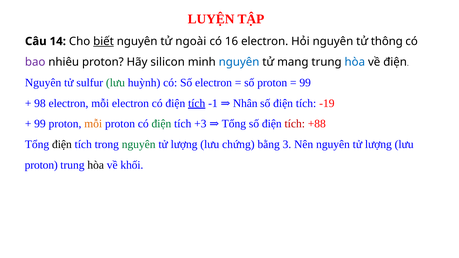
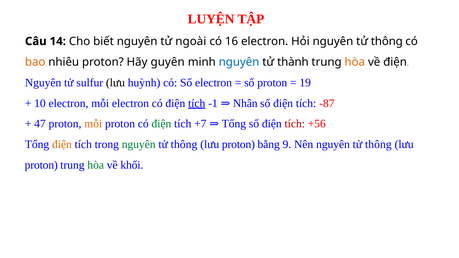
biết underline: present -> none
bao colour: purple -> orange
silicon: silicon -> guyên
mang: mang -> thành
hòa at (355, 62) colour: blue -> orange
lưu at (115, 83) colour: green -> black
99 at (305, 83): 99 -> 19
98: 98 -> 10
-19: -19 -> -87
99 at (40, 124): 99 -> 47
+3: +3 -> +7
+88: +88 -> +56
điện at (62, 145) colour: black -> orange
lượng at (184, 145): lượng -> thông
chứng at (238, 145): chứng -> proton
3: 3 -> 9
Nên nguyên tử lượng: lượng -> thông
hòa at (96, 165) colour: black -> green
